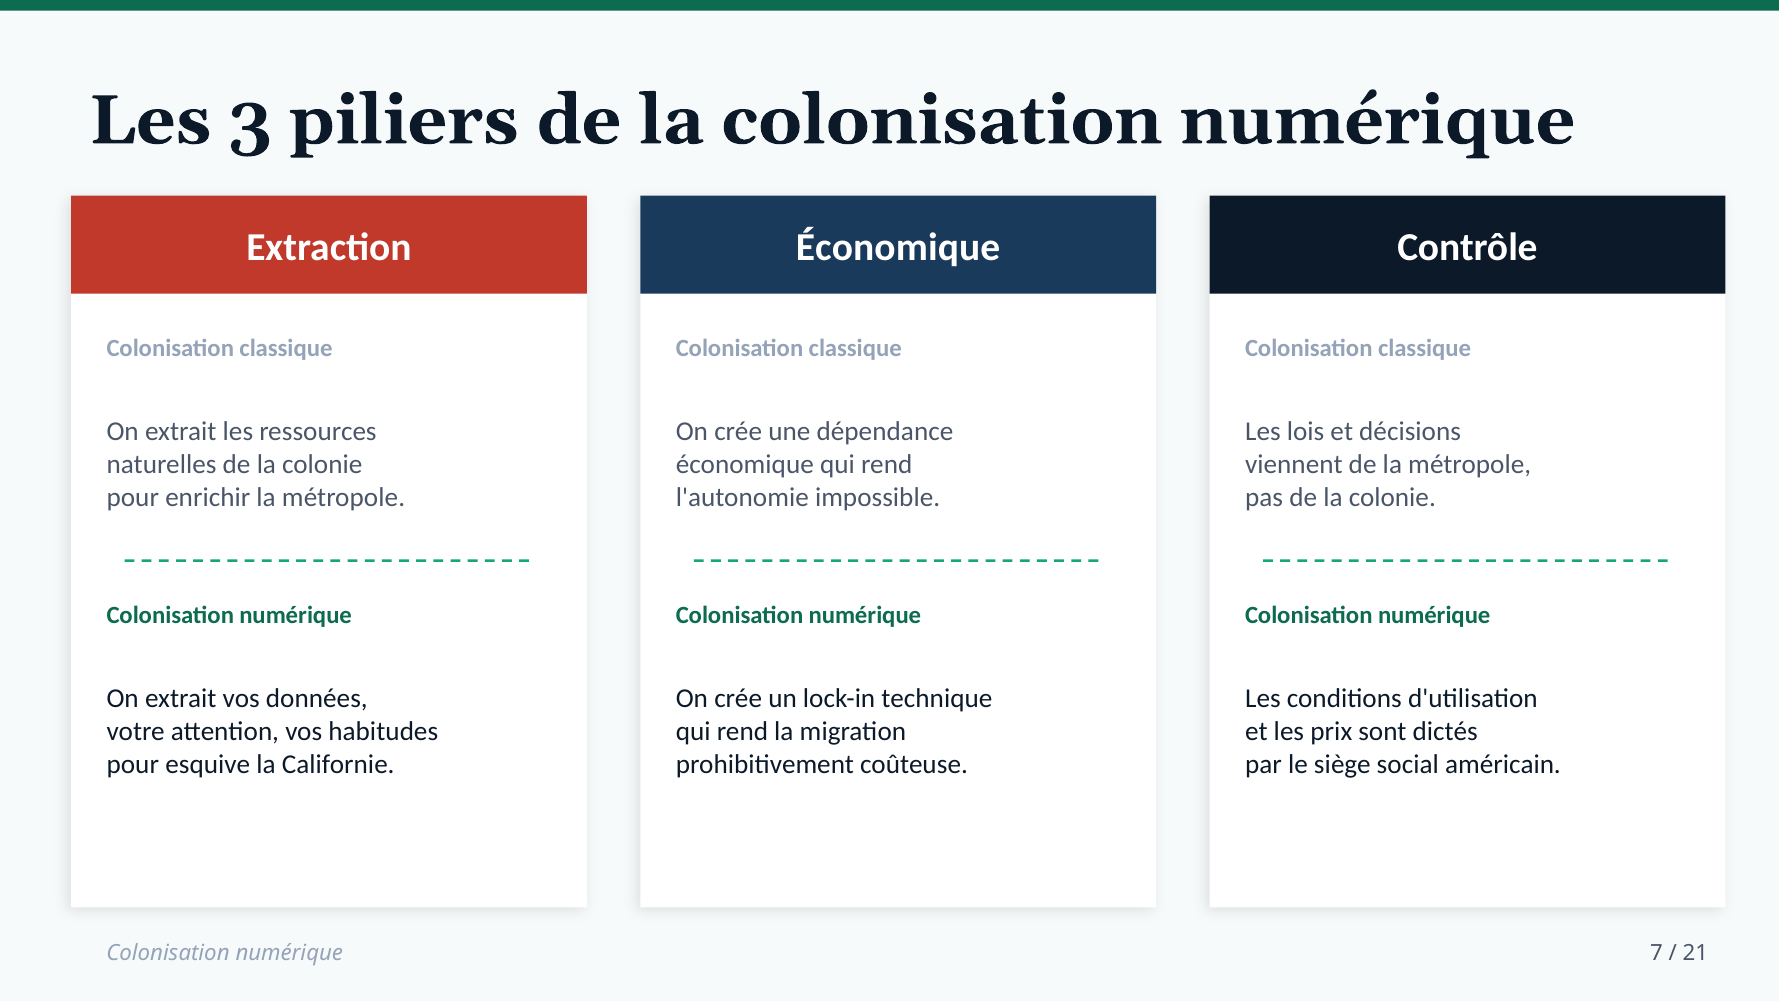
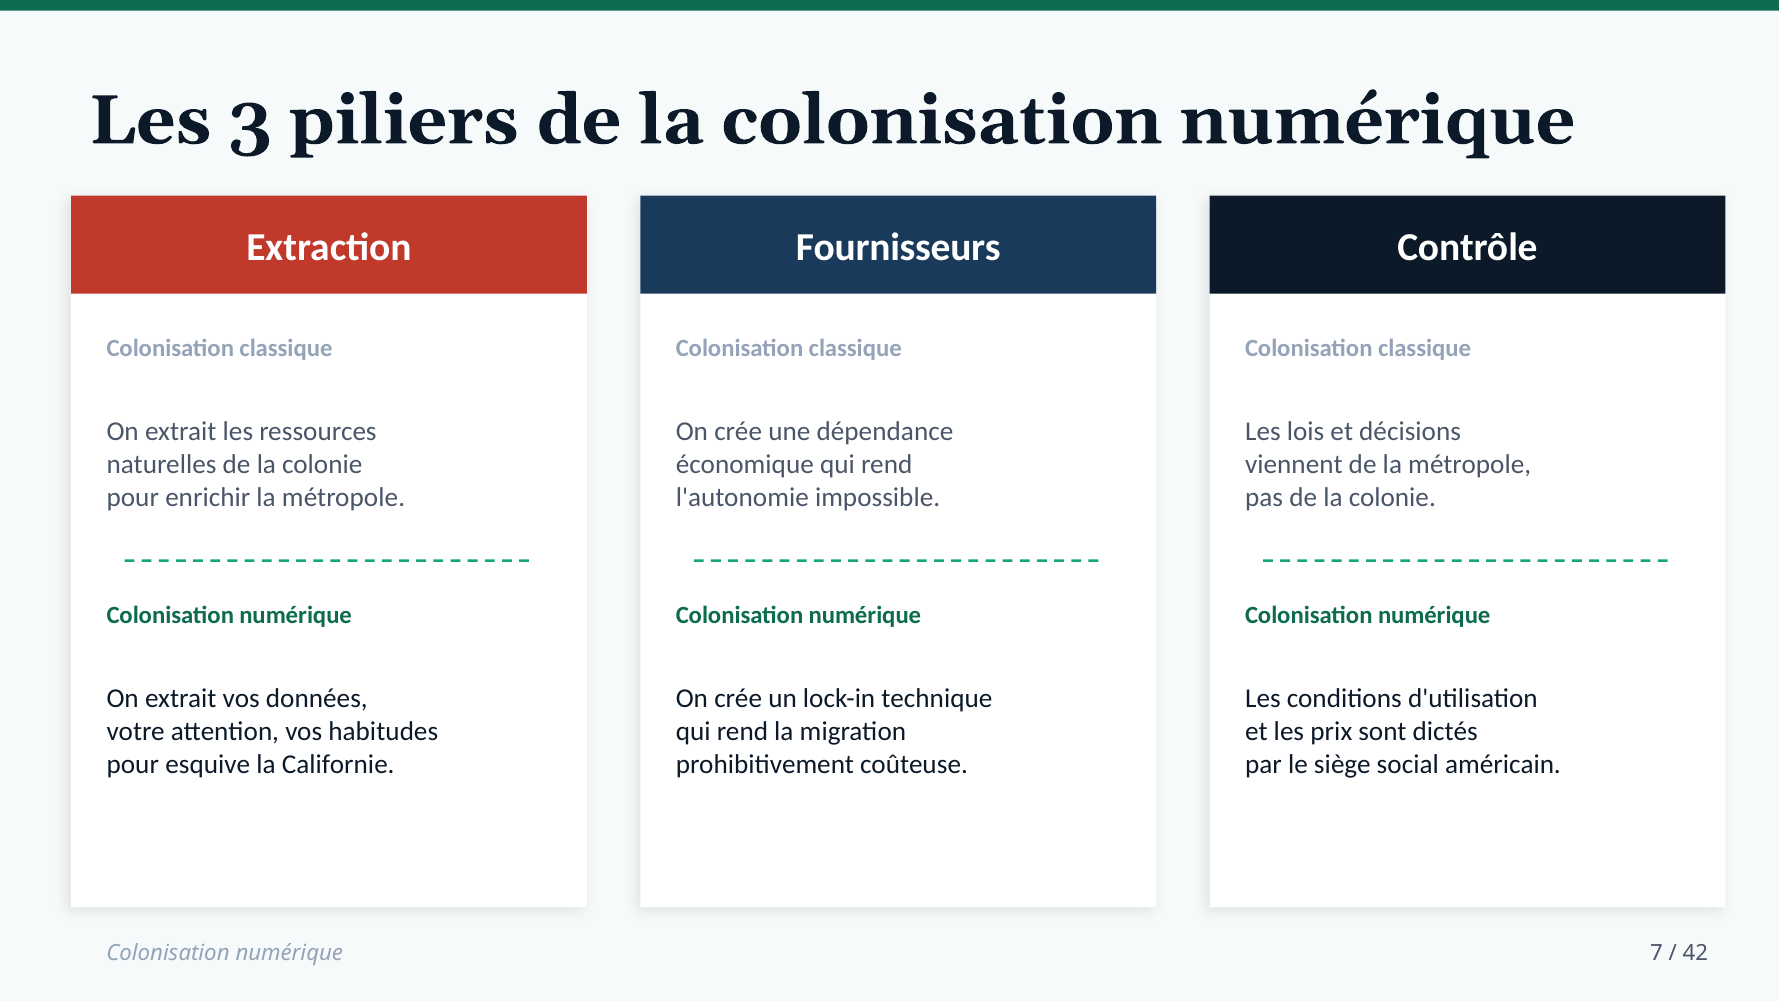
Économique at (898, 247): Économique -> Fournisseurs
21: 21 -> 42
